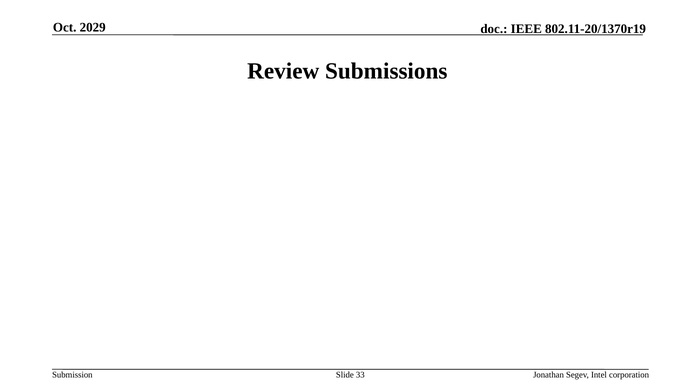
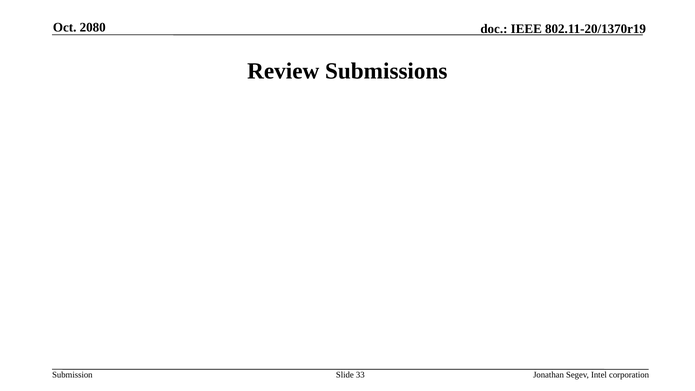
2029: 2029 -> 2080
